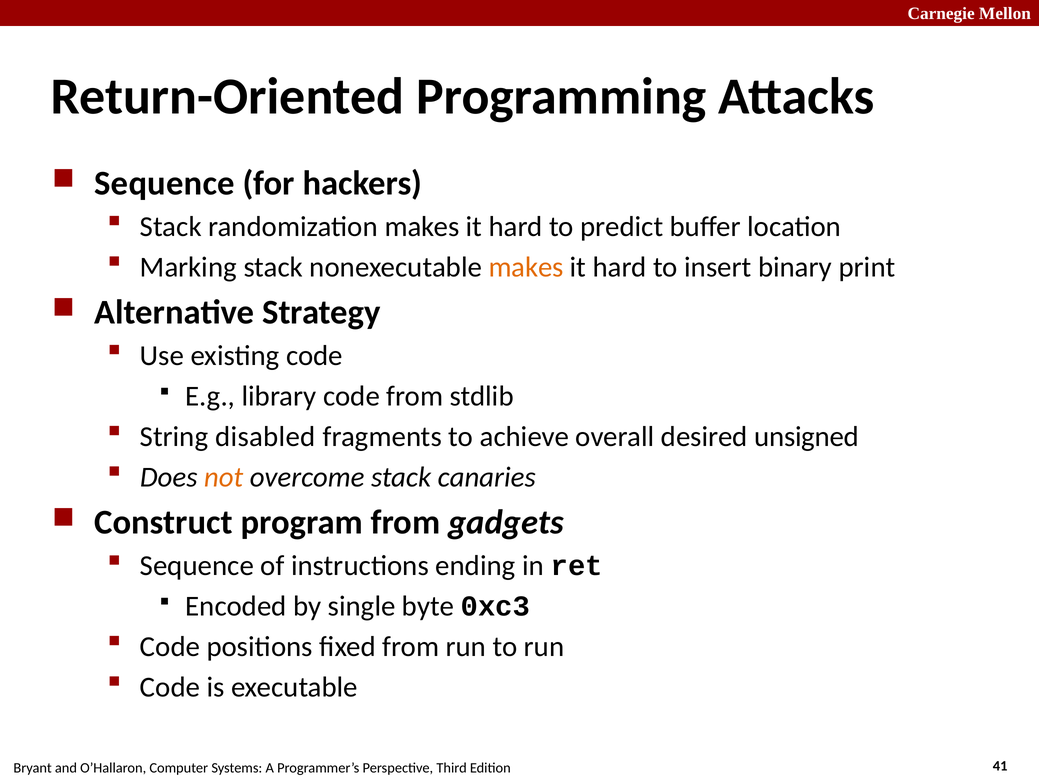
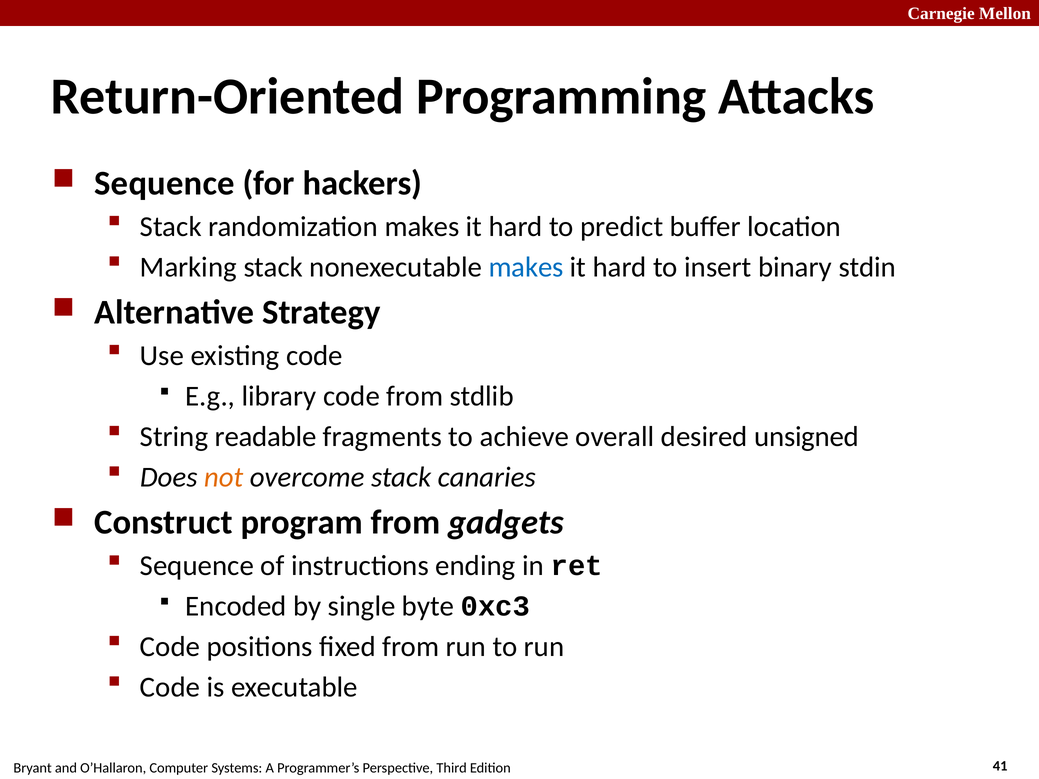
makes at (526, 267) colour: orange -> blue
print: print -> stdin
disabled: disabled -> readable
